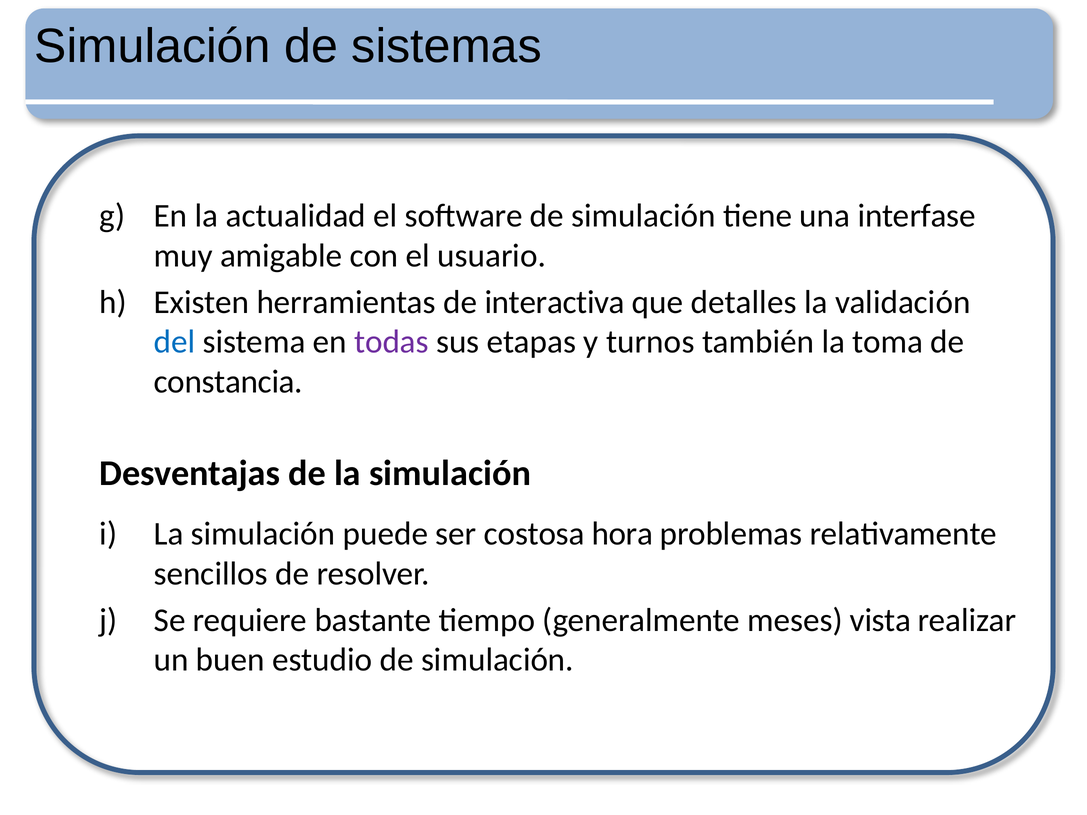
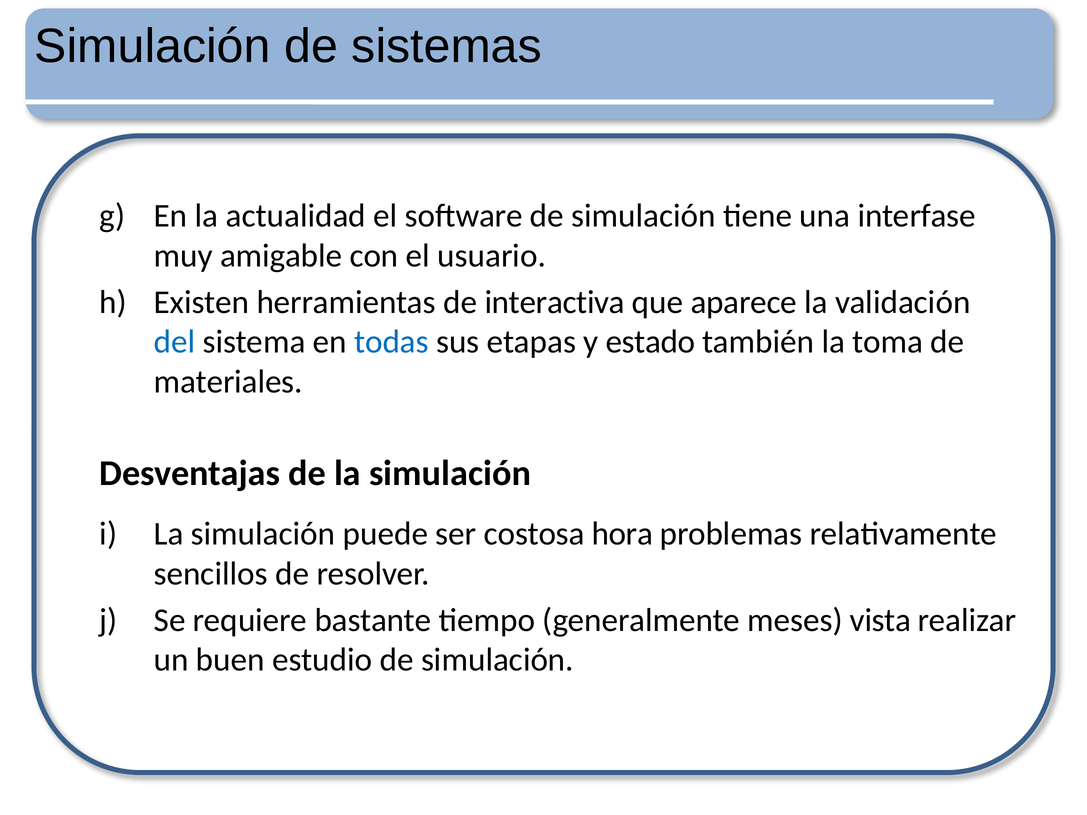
detalles: detalles -> aparece
todas colour: purple -> blue
turnos: turnos -> estado
constancia: constancia -> materiales
